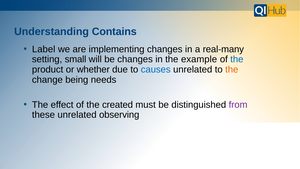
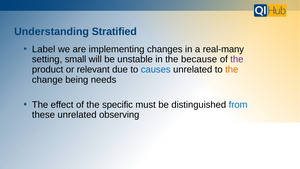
Contains: Contains -> Stratified
be changes: changes -> unstable
example: example -> because
the at (237, 59) colour: blue -> purple
whether: whether -> relevant
created: created -> specific
from colour: purple -> blue
